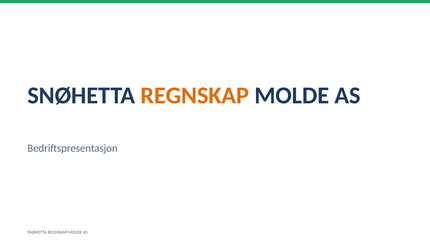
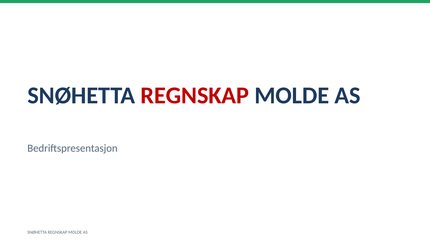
REGNSKAP at (195, 95) colour: orange -> red
